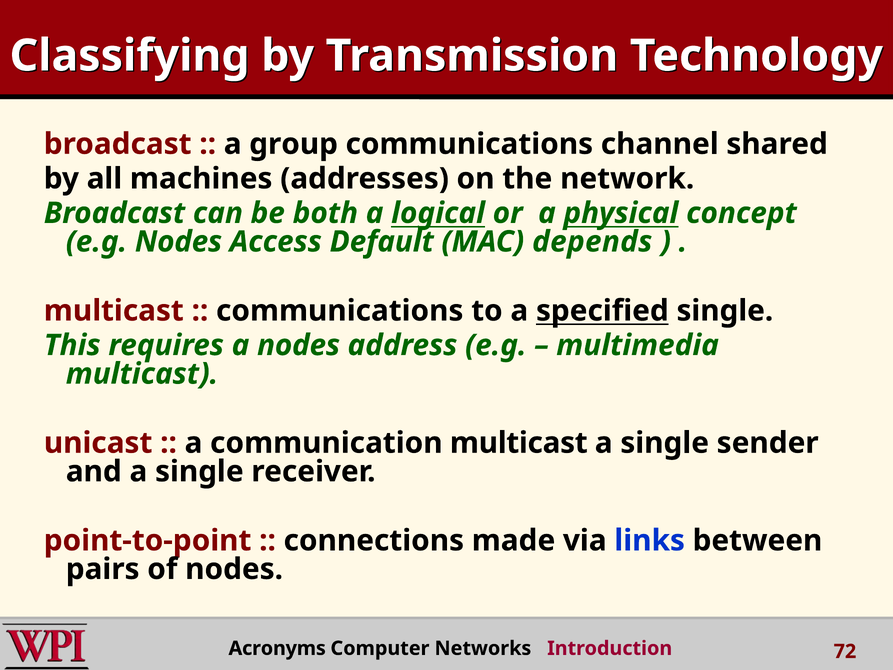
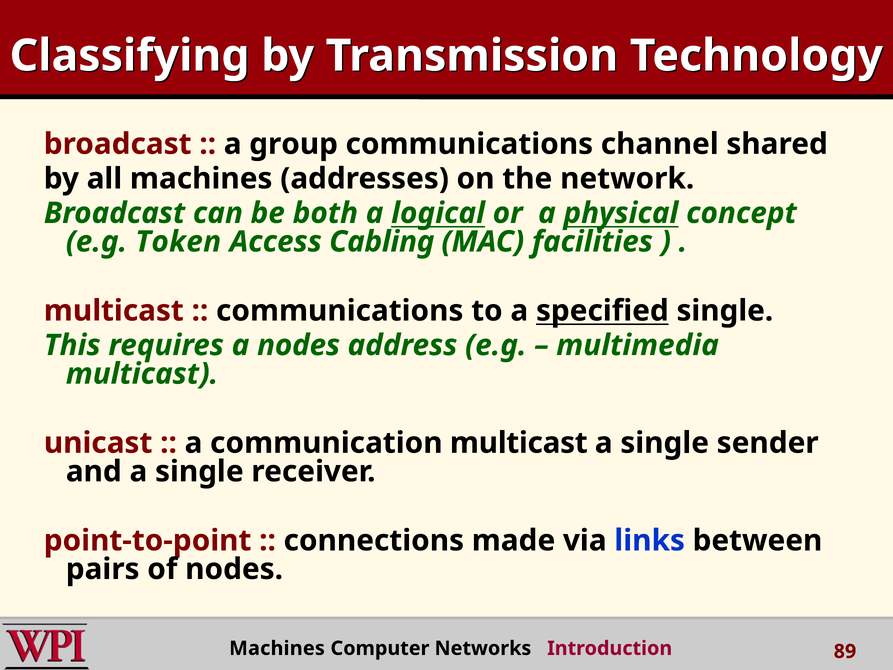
e.g Nodes: Nodes -> Token
Default: Default -> Cabling
depends: depends -> facilities
Acronyms at (277, 648): Acronyms -> Machines
72: 72 -> 89
